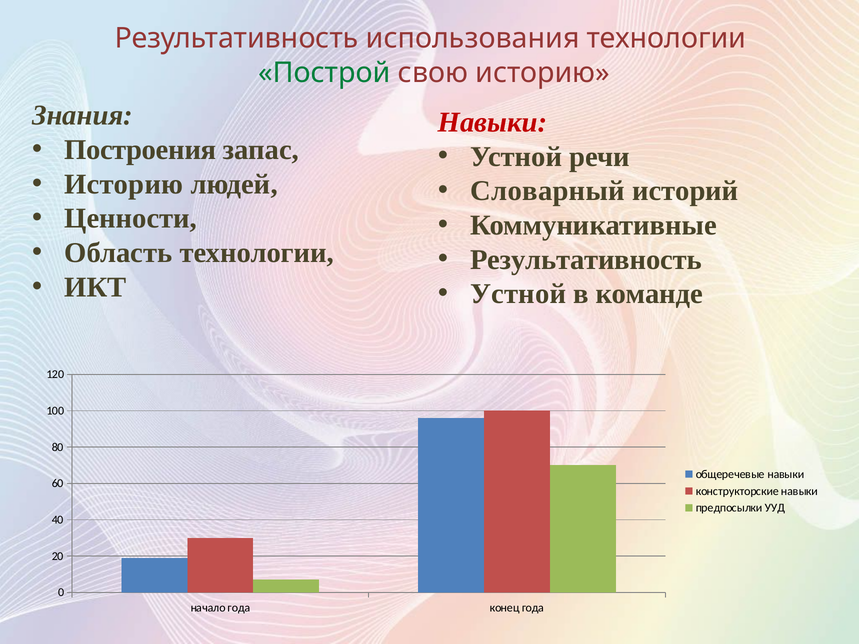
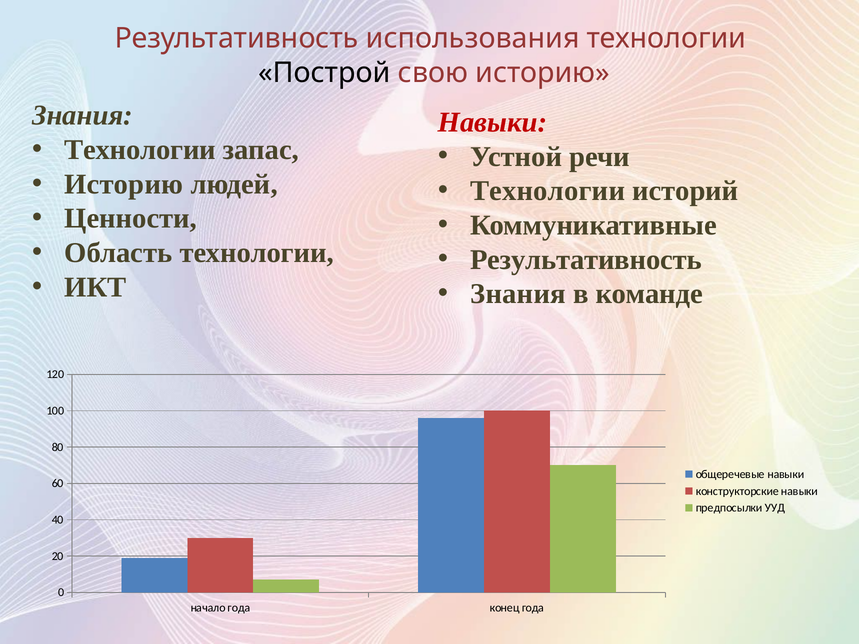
Построй colour: green -> black
Построения at (140, 150): Построения -> Технологии
Словарный at (548, 191): Словарный -> Технологии
Устной at (518, 294): Устной -> Знания
